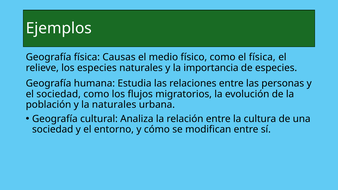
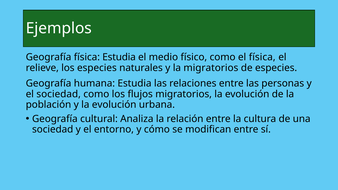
física Causas: Causas -> Estudia
la importancia: importancia -> migratorios
y la naturales: naturales -> evolución
